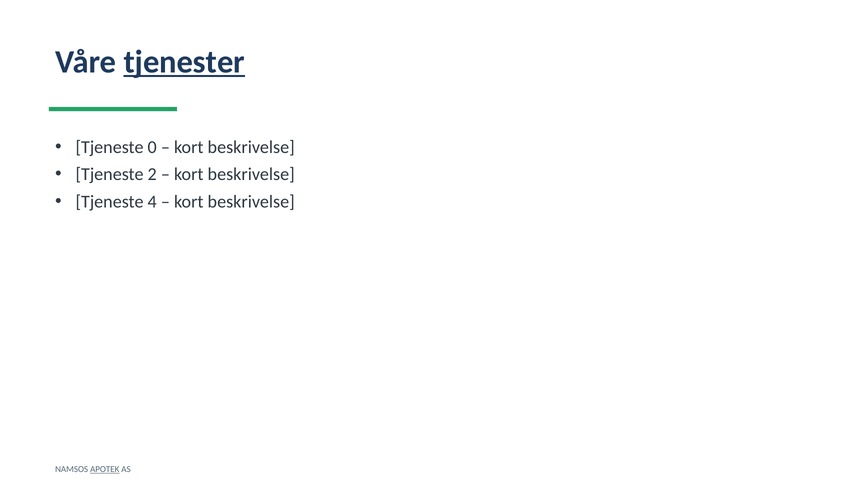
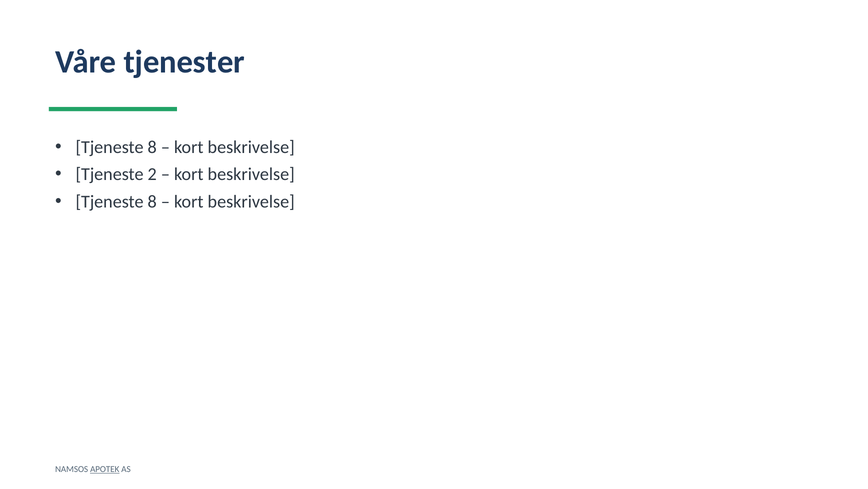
tjenester underline: present -> none
0 at (152, 147): 0 -> 8
4 at (152, 201): 4 -> 8
